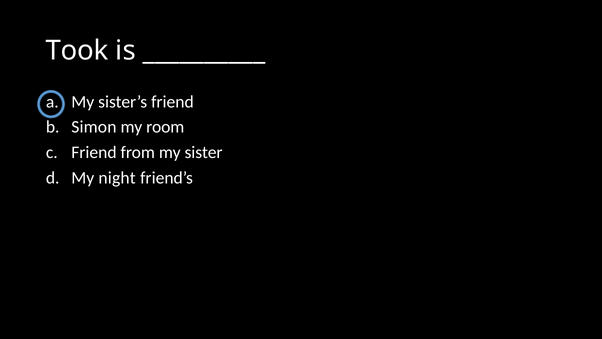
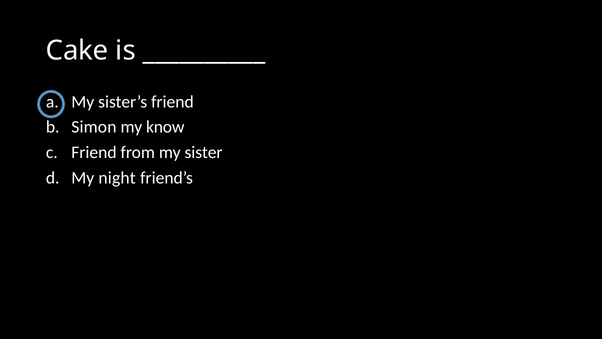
Took: Took -> Cake
room: room -> know
